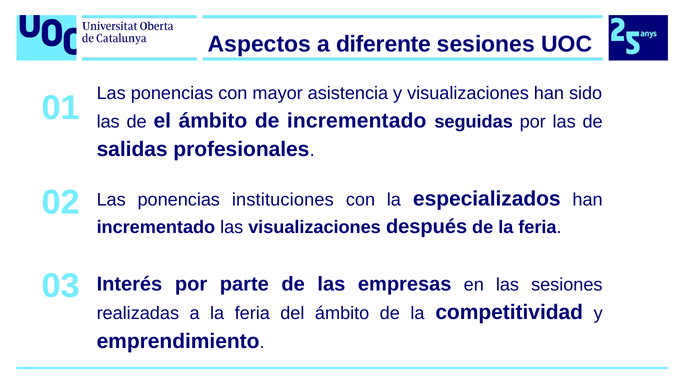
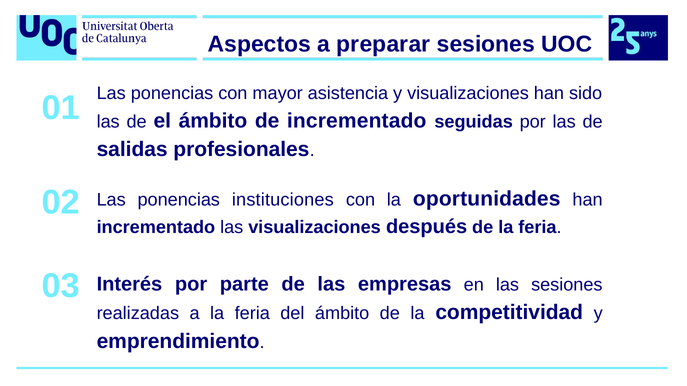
diferente: diferente -> preparar
especializados: especializados -> oportunidades
